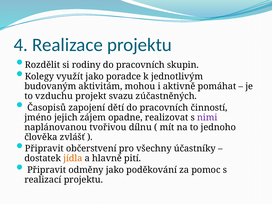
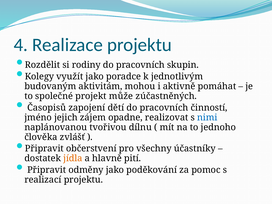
vzduchu: vzduchu -> společné
svazu: svazu -> může
nimi colour: purple -> blue
